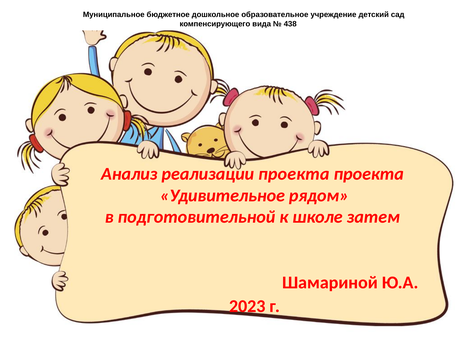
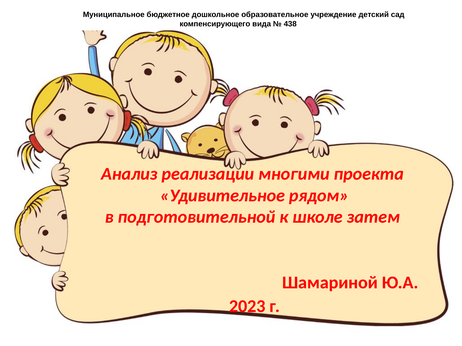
реализации проекта: проекта -> многими
